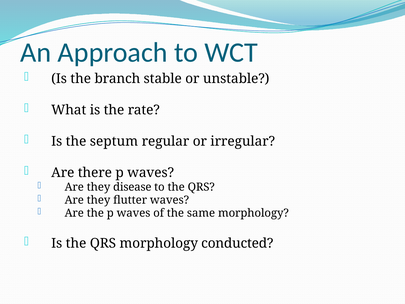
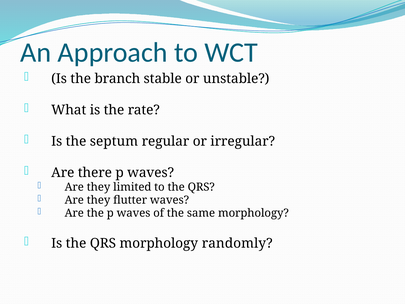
disease: disease -> limited
conducted: conducted -> randomly
